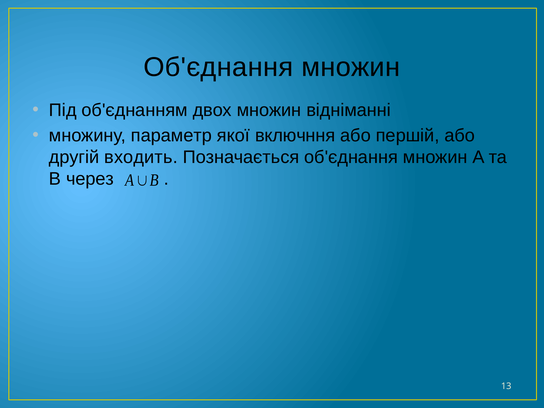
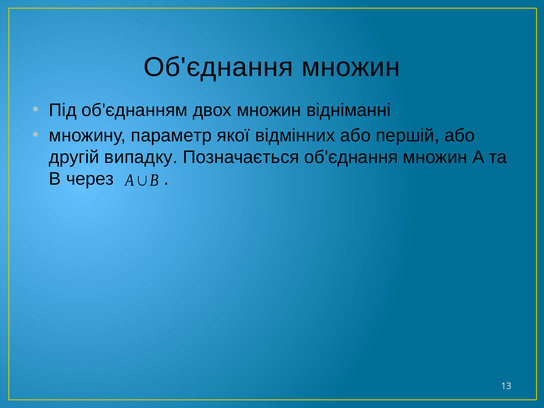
включння: включння -> відмінних
входить: входить -> випадку
